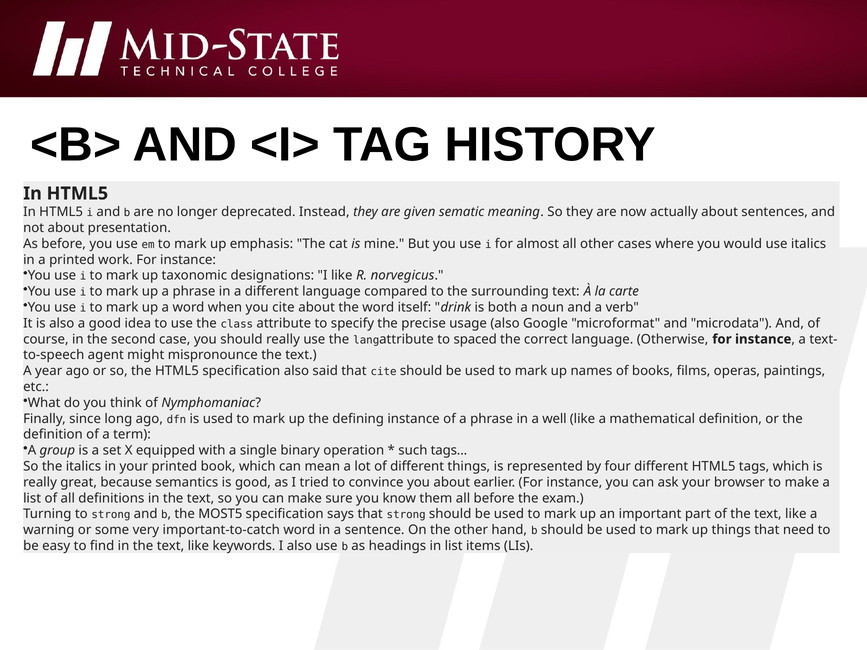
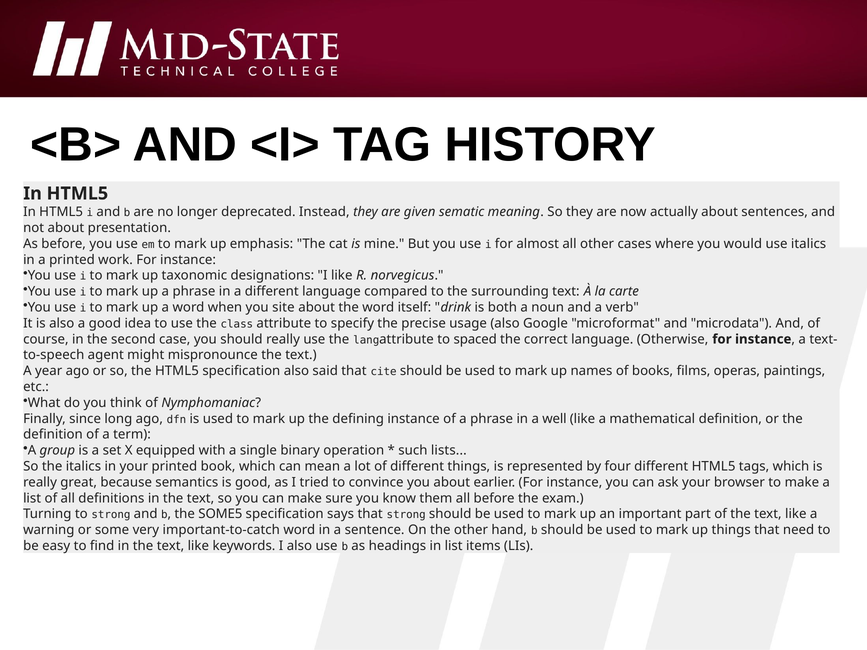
you cite: cite -> site
such tags: tags -> lists
MOST5: MOST5 -> SOME5
